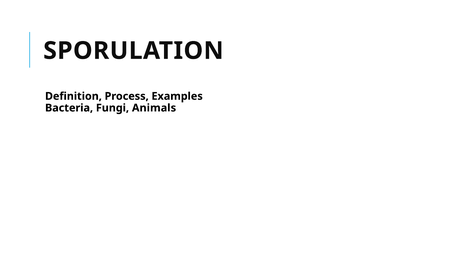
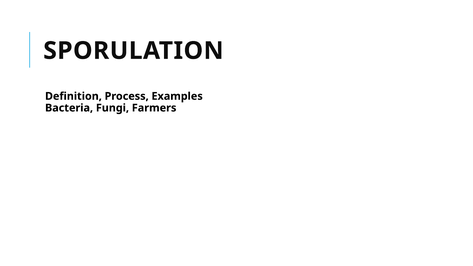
Animals: Animals -> Farmers
